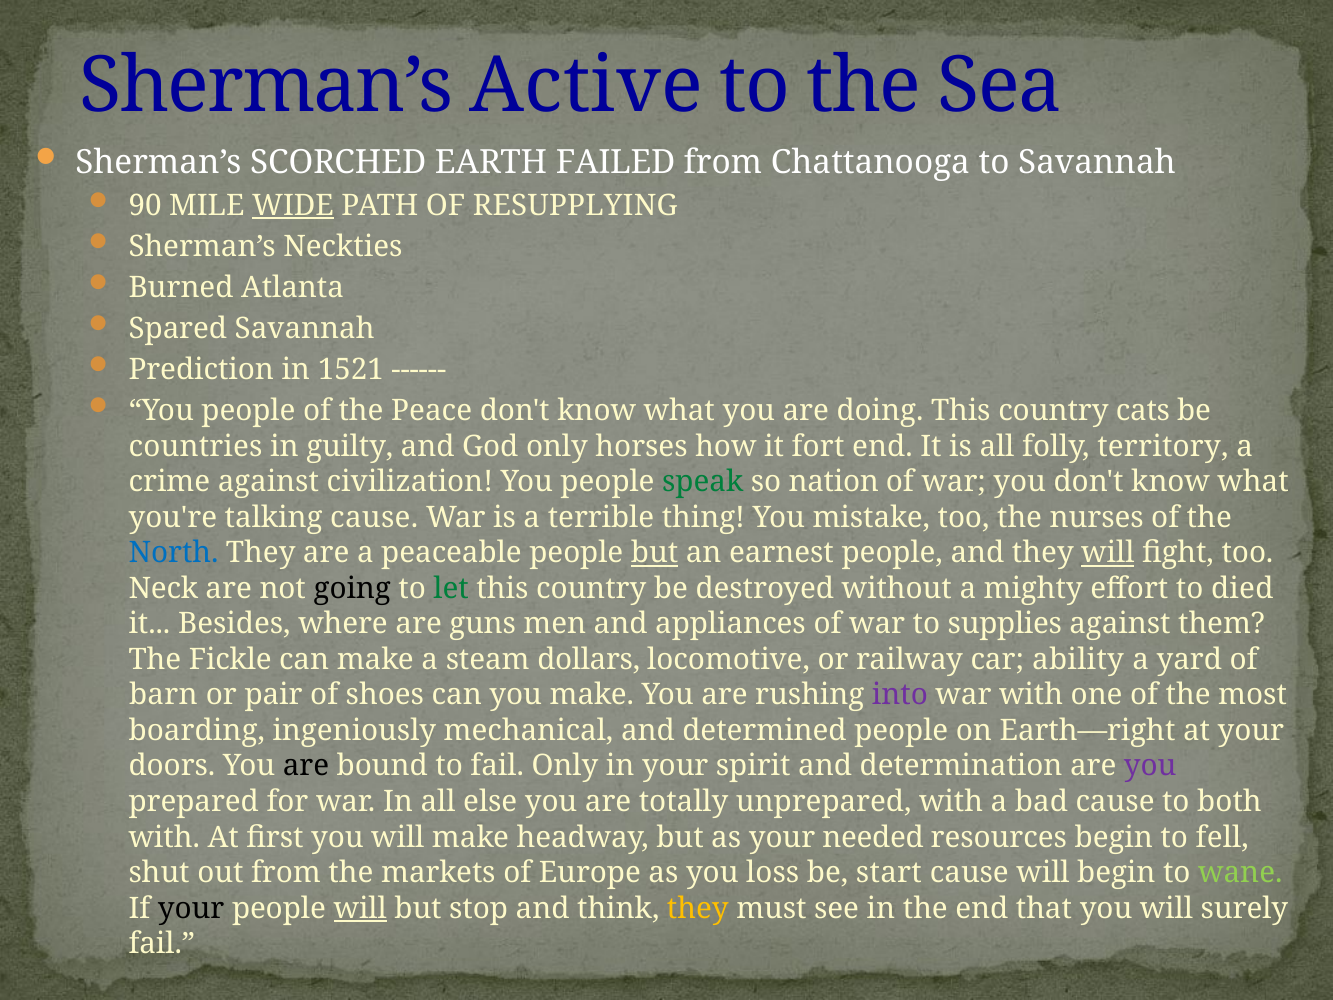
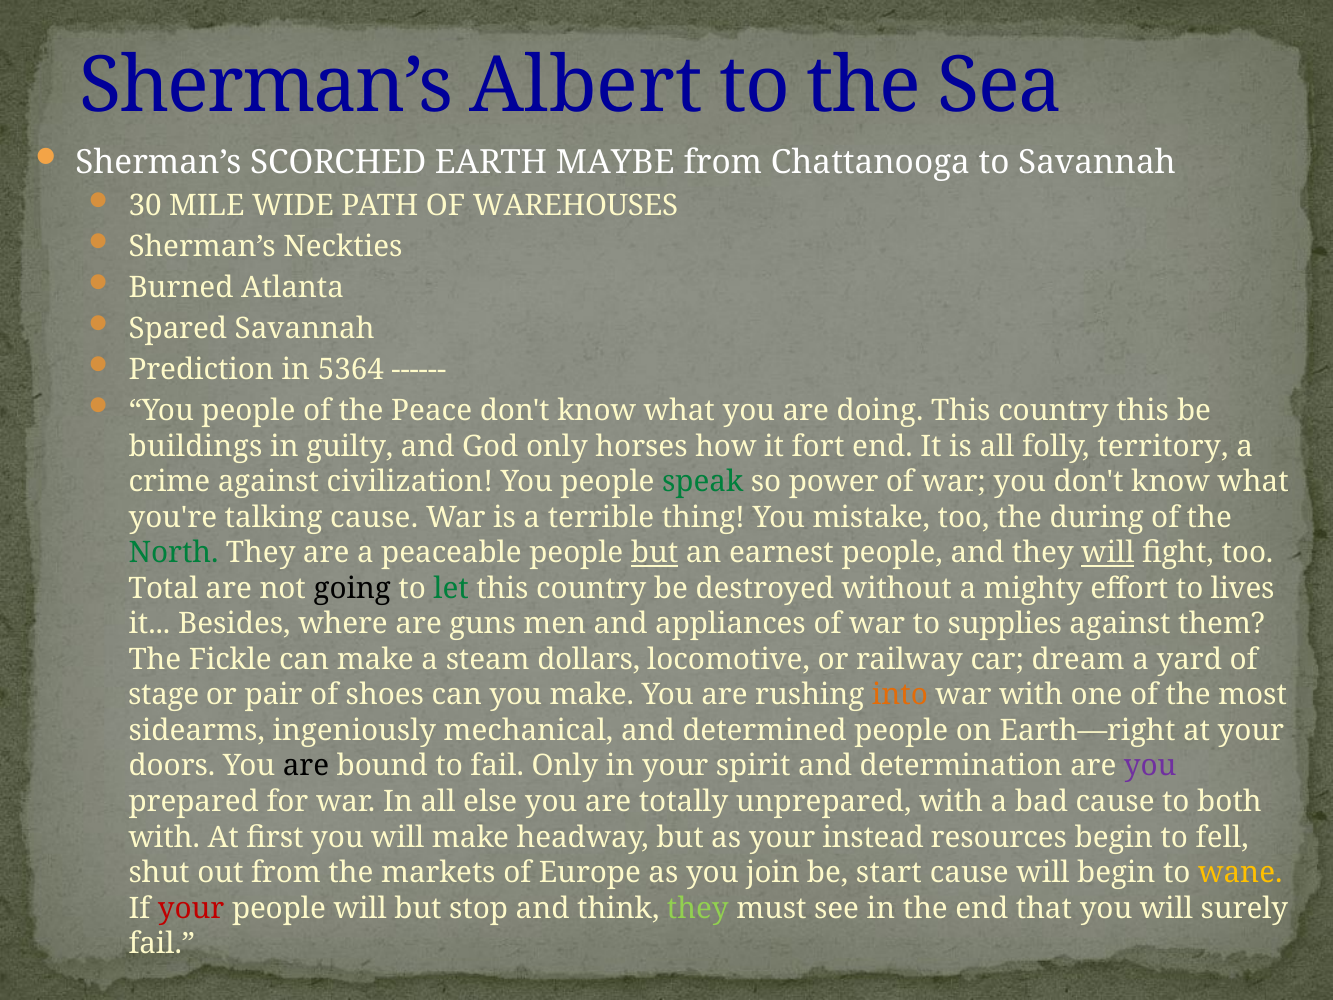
Active: Active -> Albert
FAILED: FAILED -> MAYBE
90: 90 -> 30
WIDE underline: present -> none
RESUPPLYING: RESUPPLYING -> WAREHOUSES
1521: 1521 -> 5364
country cats: cats -> this
countries: countries -> buildings
nation: nation -> power
nurses: nurses -> during
North colour: blue -> green
Neck: Neck -> Total
died: died -> lives
ability: ability -> dream
barn: barn -> stage
into colour: purple -> orange
boarding: boarding -> sidearms
needed: needed -> instead
loss: loss -> join
wane colour: light green -> yellow
your at (191, 908) colour: black -> red
will at (360, 908) underline: present -> none
they at (698, 908) colour: yellow -> light green
